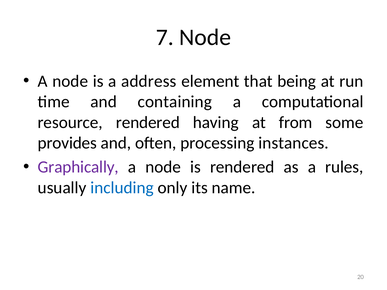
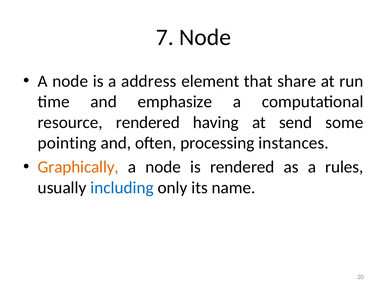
being: being -> share
containing: containing -> emphasize
from: from -> send
provides: provides -> pointing
Graphically colour: purple -> orange
